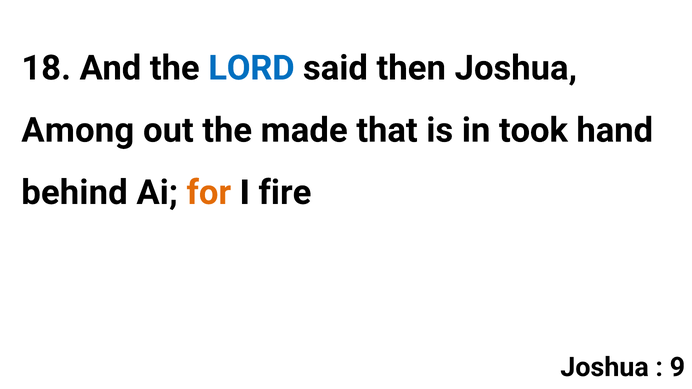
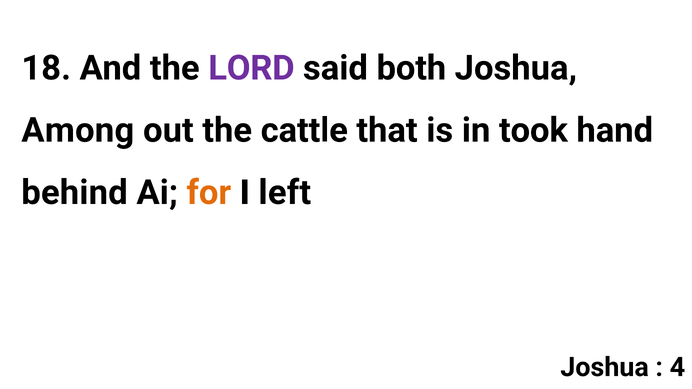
LORD colour: blue -> purple
then: then -> both
made: made -> cattle
fire: fire -> left
9: 9 -> 4
